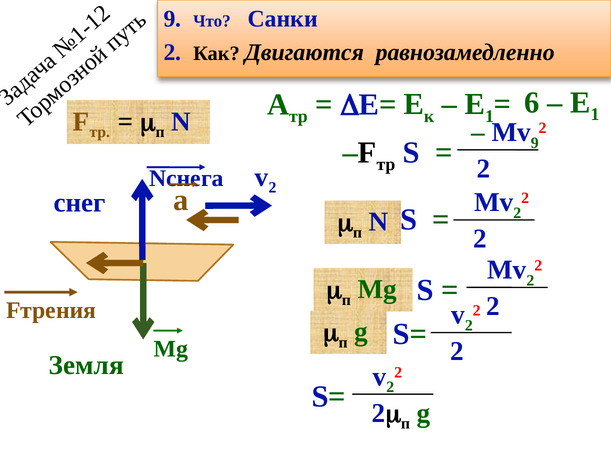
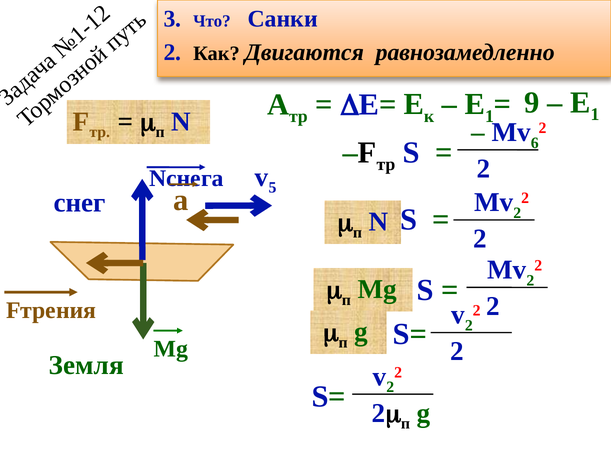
9 at (172, 19): 9 -> 3
6: 6 -> 9
9 at (535, 143): 9 -> 6
2 at (272, 187): 2 -> 5
